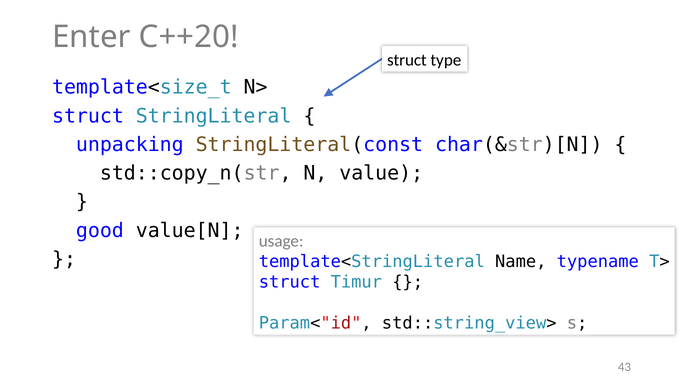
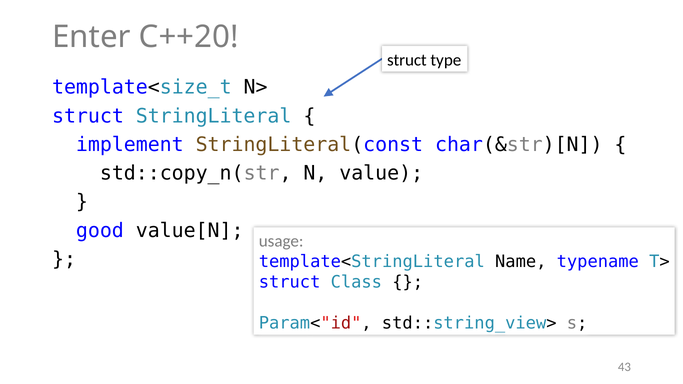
unpacking: unpacking -> implement
Timur: Timur -> Class
